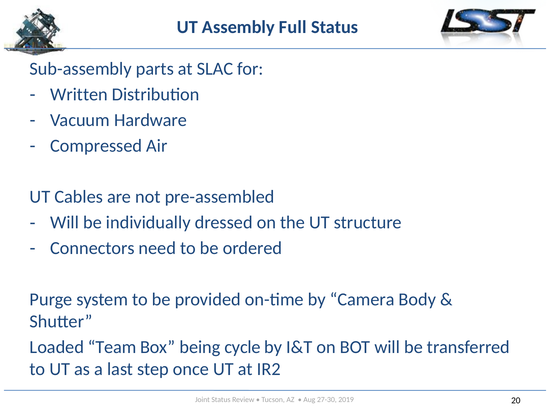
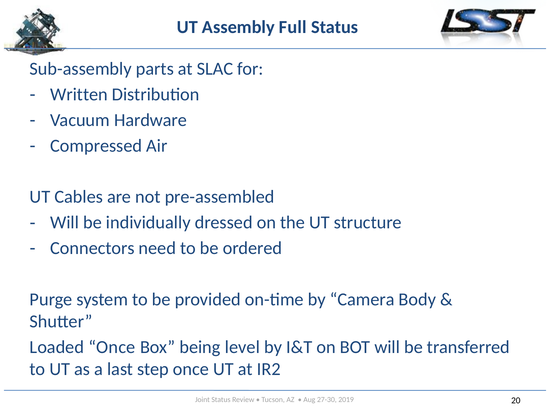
Loaded Team: Team -> Once
cycle: cycle -> level
